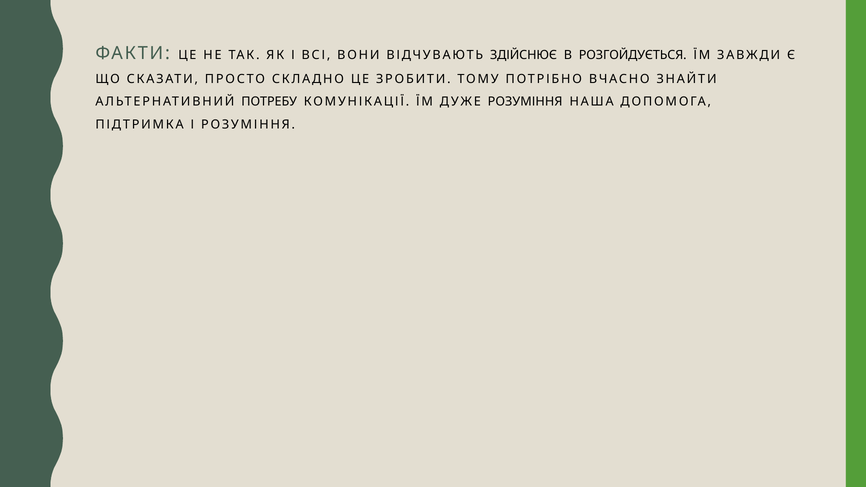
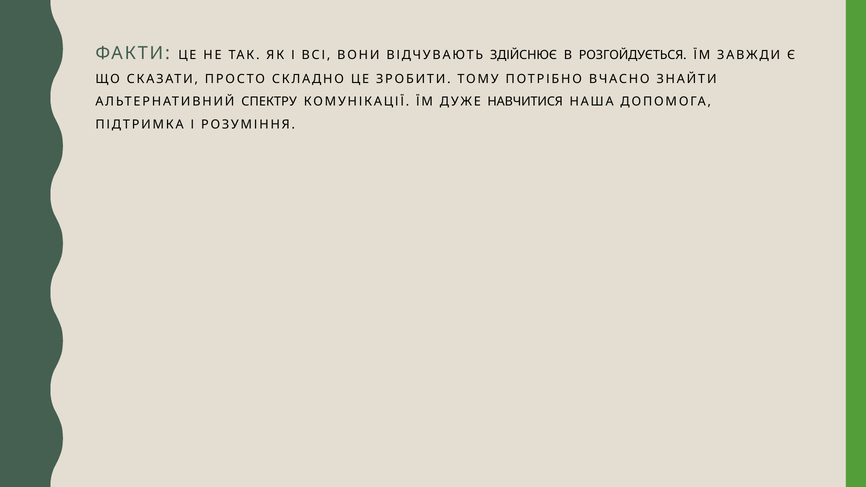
ПОТРЕБУ: ПОТРЕБУ -> СПЕКТРУ
ДУЖЕ РОЗУМІННЯ: РОЗУМІННЯ -> НАВЧИТИСЯ
